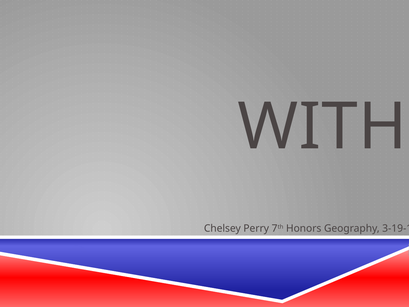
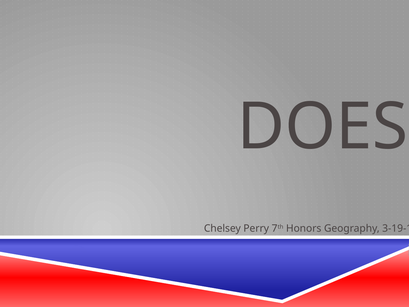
WITH: WITH -> DOES
